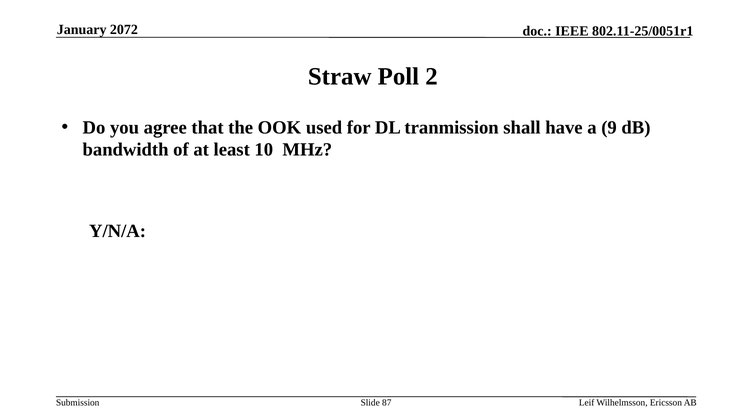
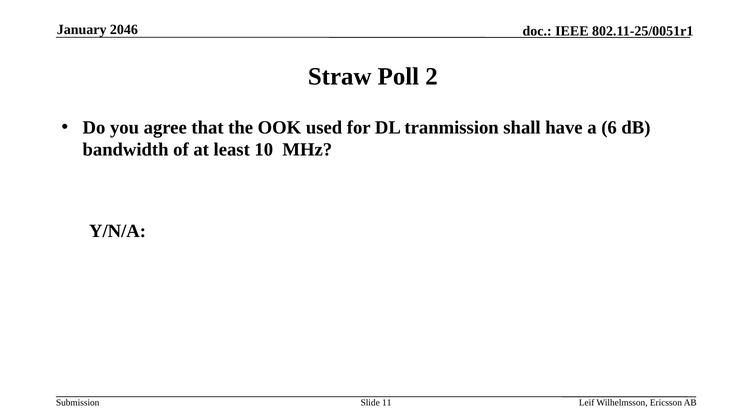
2072: 2072 -> 2046
9: 9 -> 6
87: 87 -> 11
